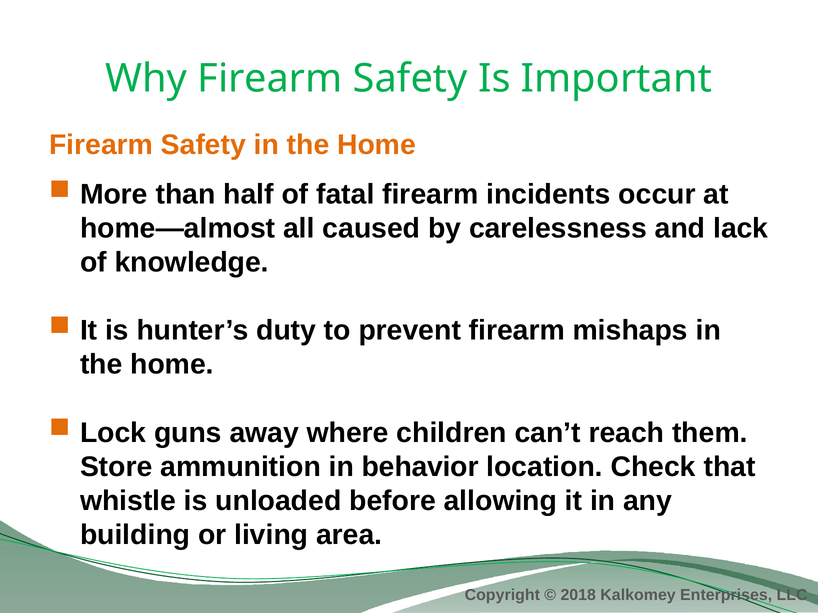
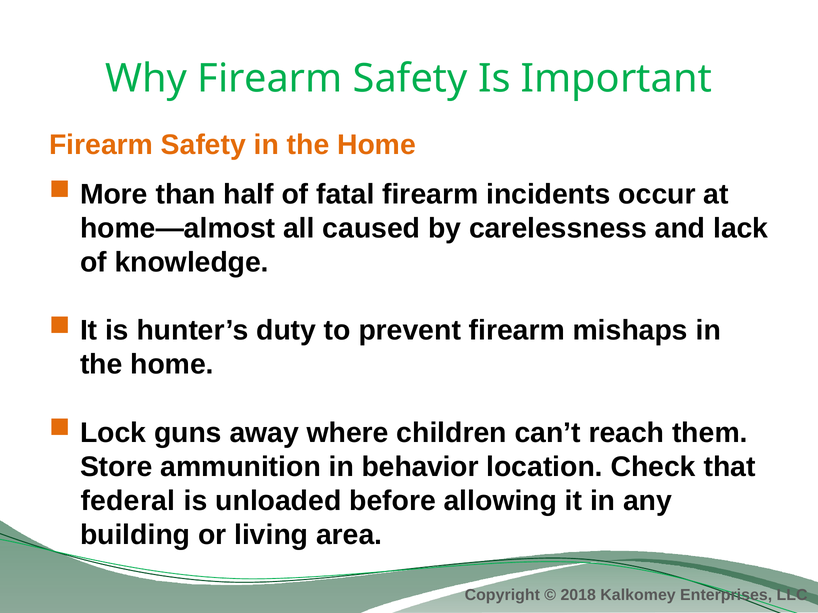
whistle: whistle -> federal
